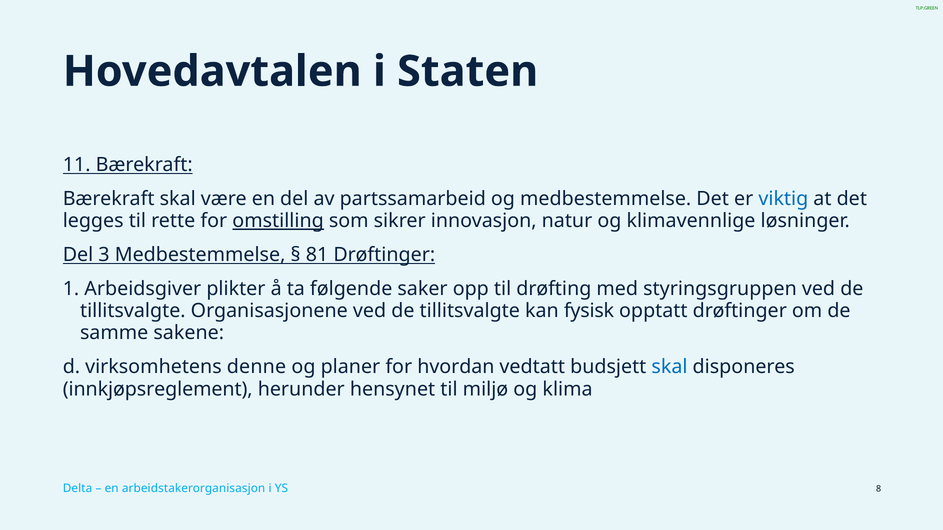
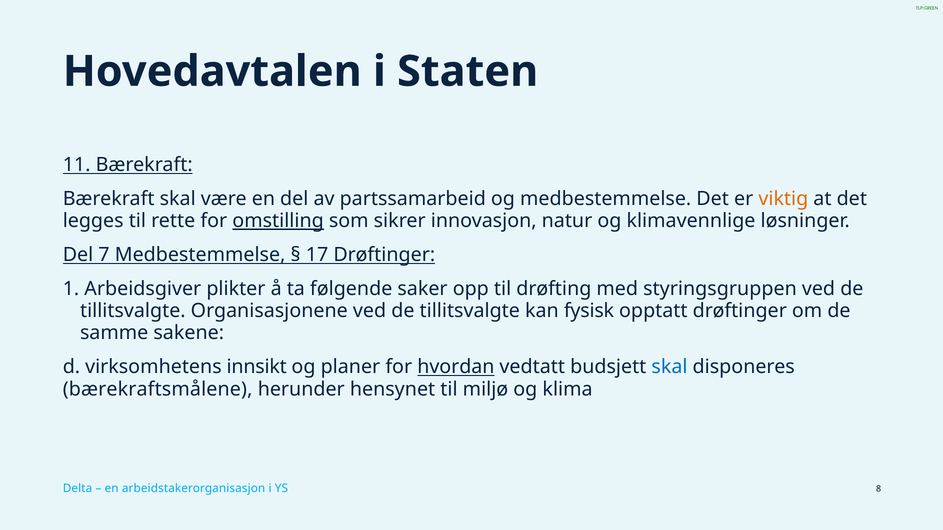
viktig colour: blue -> orange
3: 3 -> 7
81: 81 -> 17
denne: denne -> innsikt
hvordan underline: none -> present
innkjøpsreglement: innkjøpsreglement -> bærekraftsmålene
